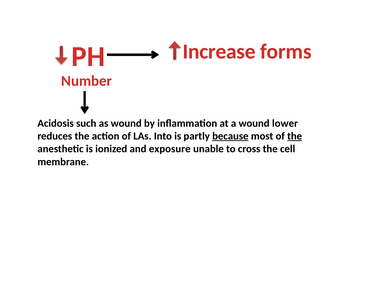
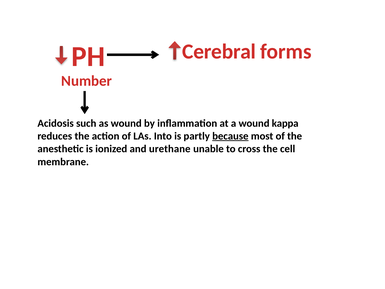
Increase: Increase -> Cerebral
lower: lower -> kappa
the at (295, 136) underline: present -> none
exposure: exposure -> urethane
